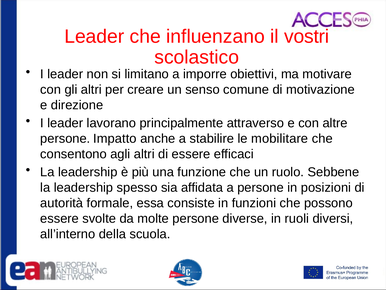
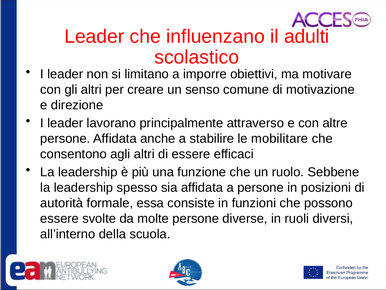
vostri: vostri -> adulti
persone Impatto: Impatto -> Affidata
